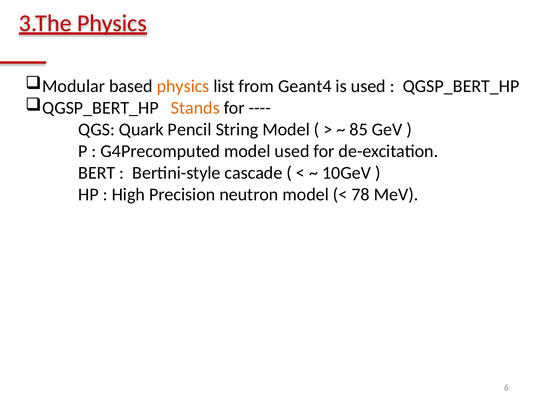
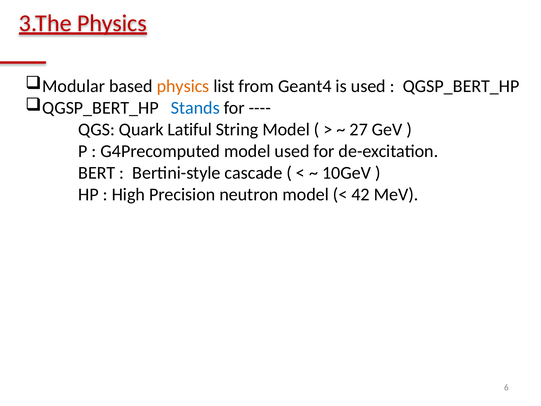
Stands colour: orange -> blue
Pencil: Pencil -> Latiful
85: 85 -> 27
78: 78 -> 42
